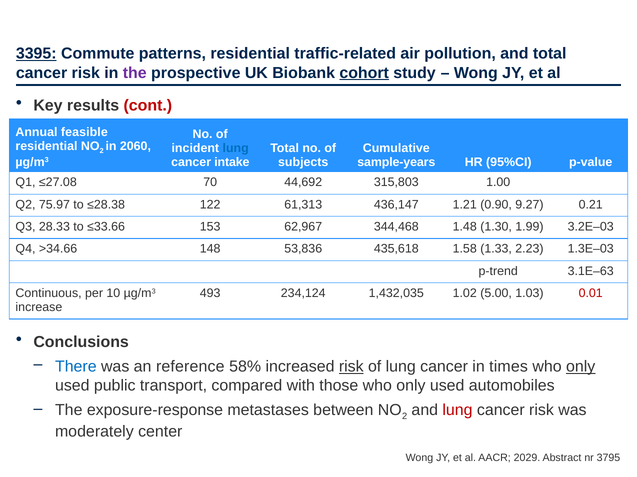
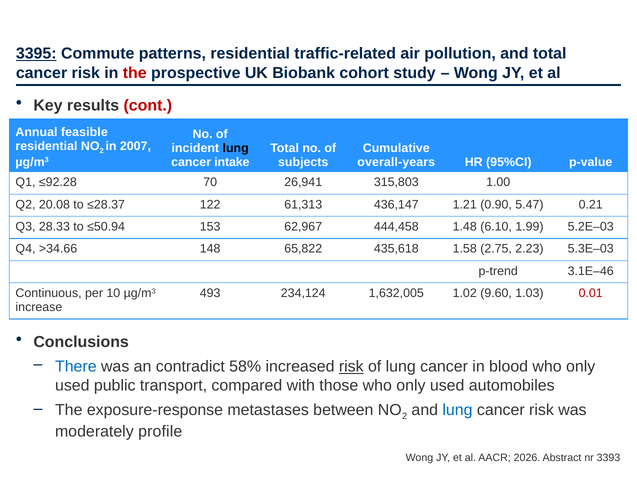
the at (135, 73) colour: purple -> red
cohort underline: present -> none
2060: 2060 -> 2007
lung at (236, 148) colour: blue -> black
sample-years: sample-years -> overall-years
≤27.08: ≤27.08 -> ≤92.28
44,692: 44,692 -> 26,941
75.97: 75.97 -> 20.08
≤28.38: ≤28.38 -> ≤28.37
9.27: 9.27 -> 5.47
≤33.66: ≤33.66 -> ≤50.94
344,468: 344,468 -> 444,458
1.30: 1.30 -> 6.10
3.2E–03: 3.2E–03 -> 5.2E–03
53,836: 53,836 -> 65,822
1.33: 1.33 -> 2.75
1.3E–03: 1.3E–03 -> 5.3E–03
3.1E–63: 3.1E–63 -> 3.1E–46
1,432,035: 1,432,035 -> 1,632,005
5.00: 5.00 -> 9.60
reference: reference -> contradict
times: times -> blood
only at (581, 367) underline: present -> none
lung at (457, 411) colour: red -> blue
center: center -> profile
2029: 2029 -> 2026
3795: 3795 -> 3393
